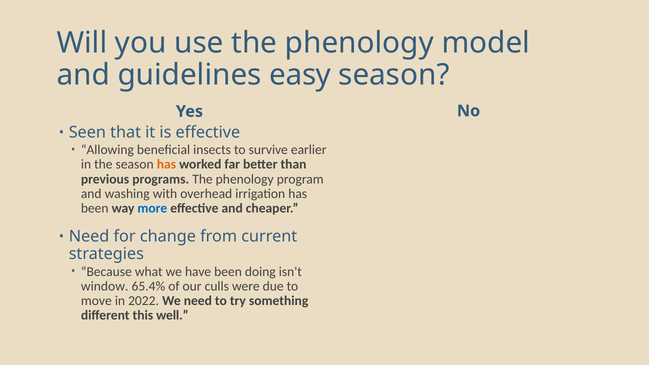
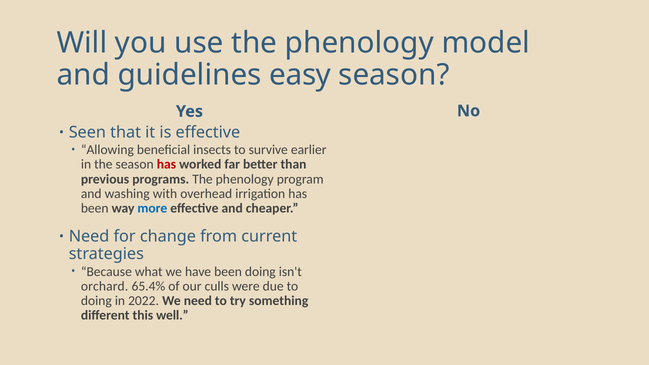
has at (166, 165) colour: orange -> red
window: window -> orchard
move at (96, 301): move -> doing
